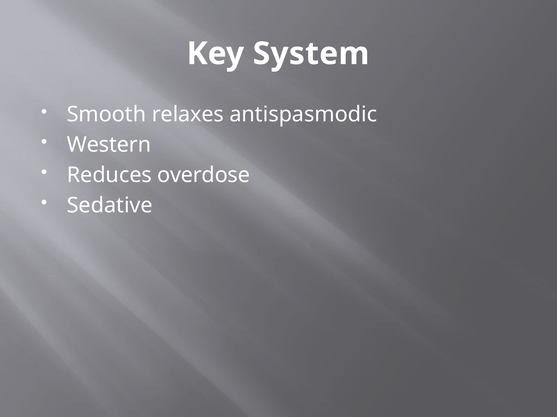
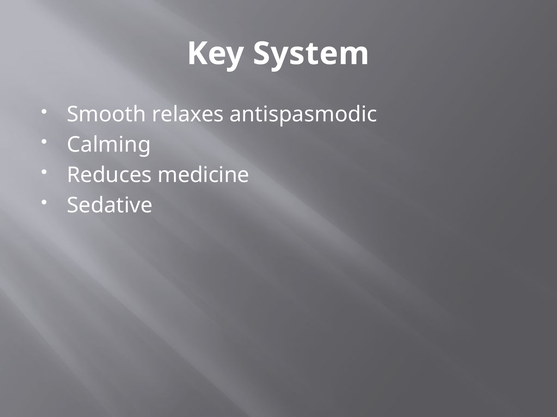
Western: Western -> Calming
overdose: overdose -> medicine
